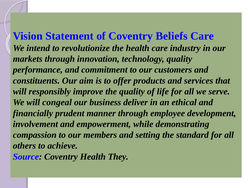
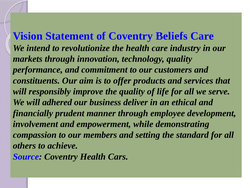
congeal: congeal -> adhered
They: They -> Cars
